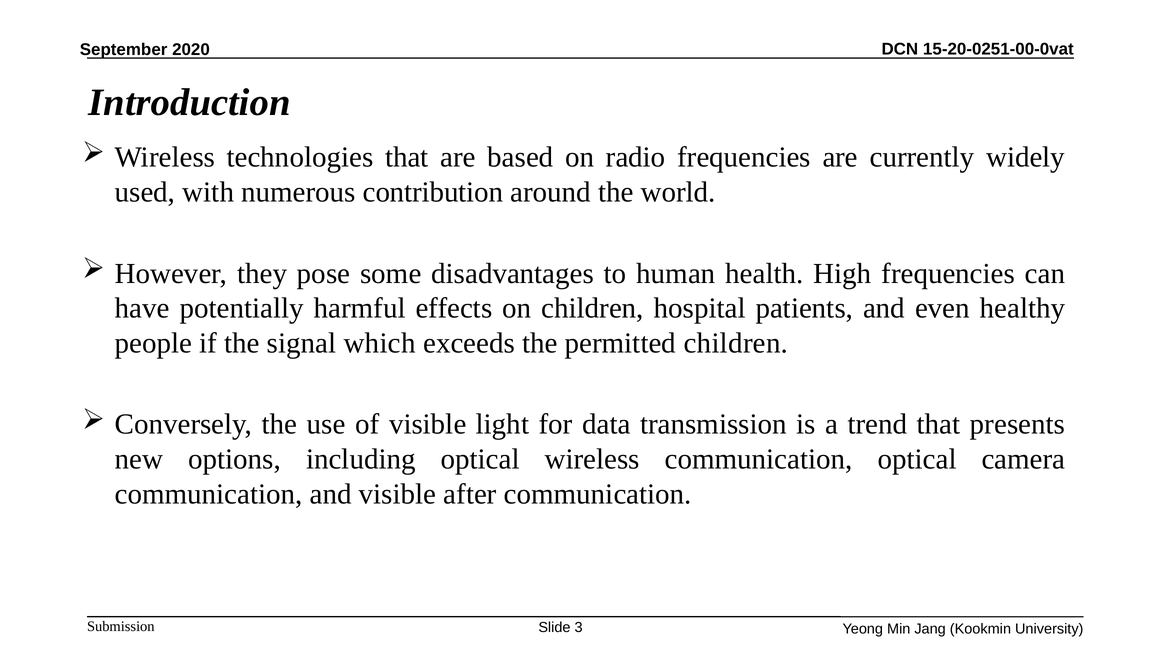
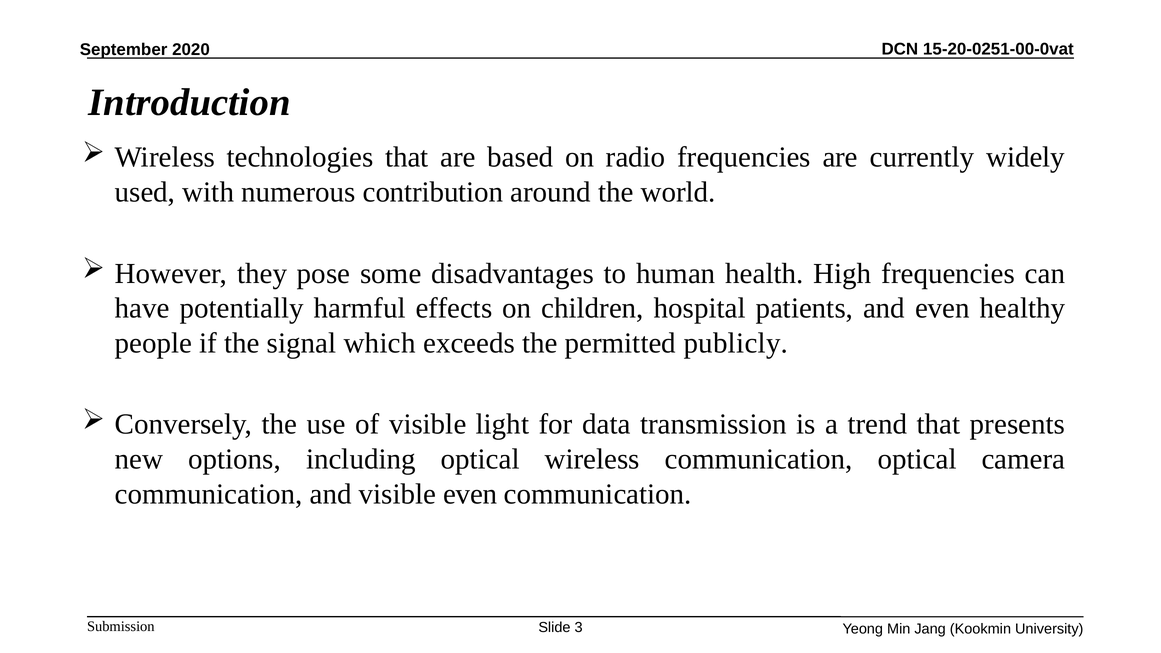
permitted children: children -> publicly
visible after: after -> even
